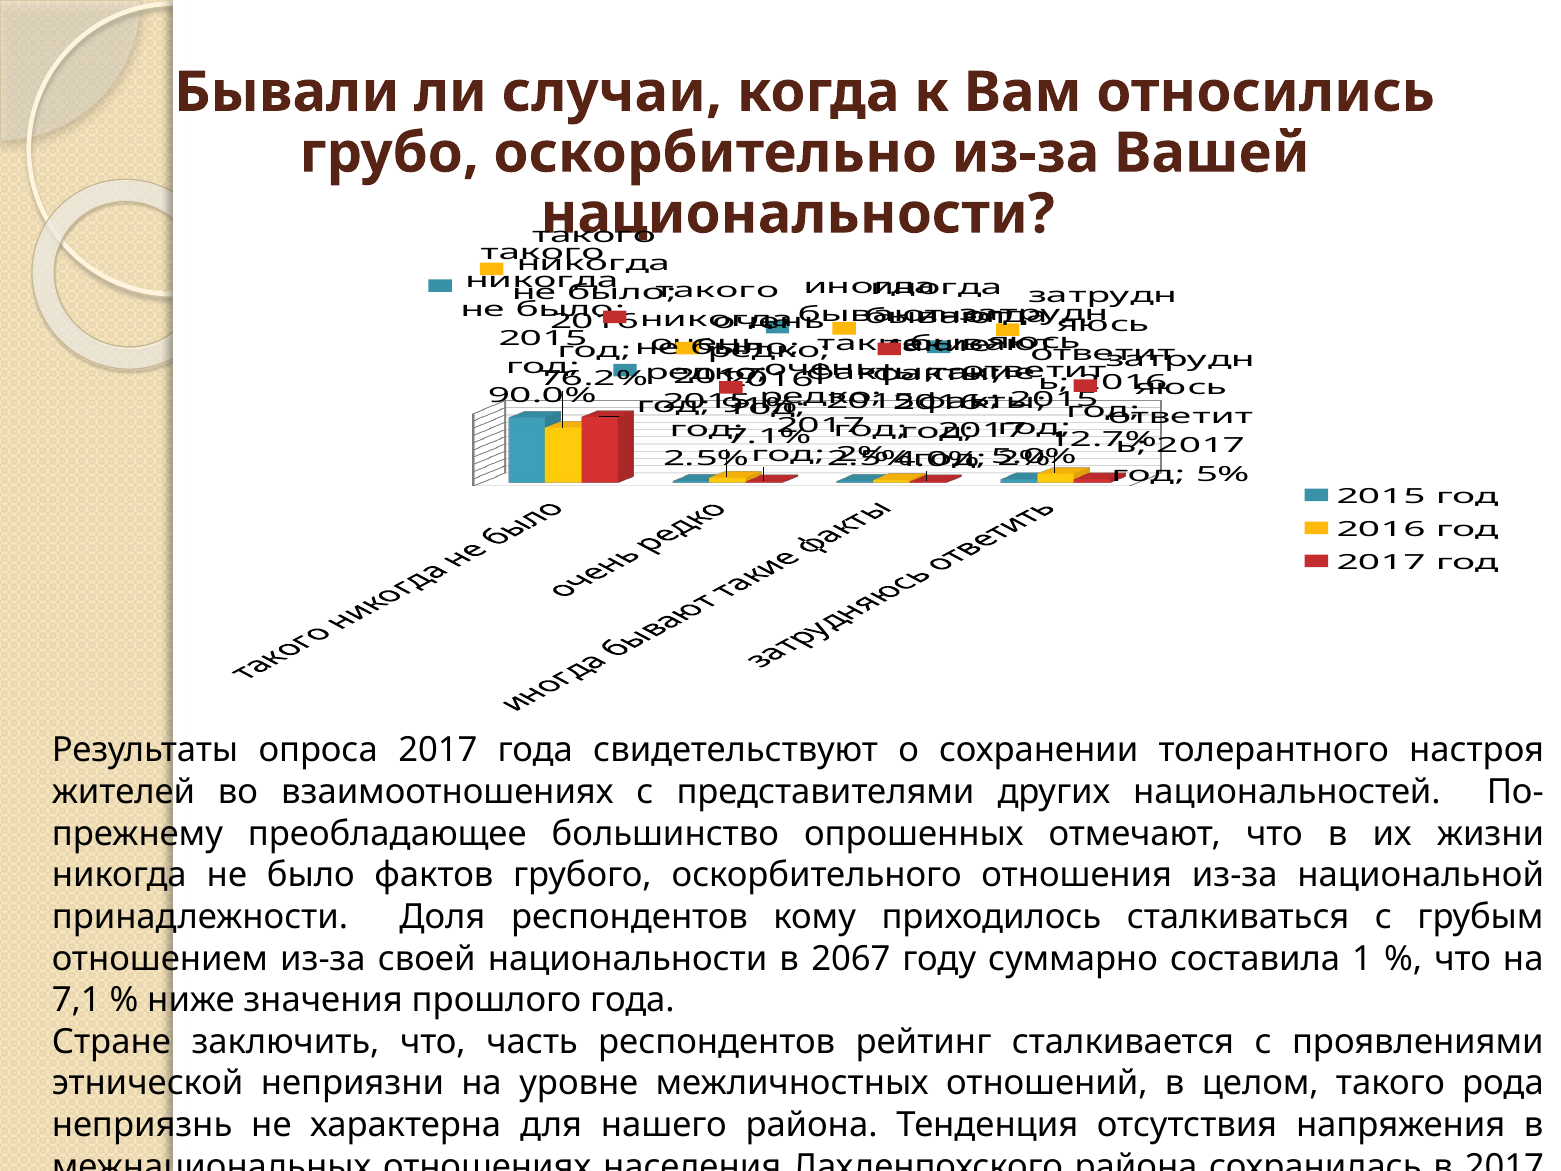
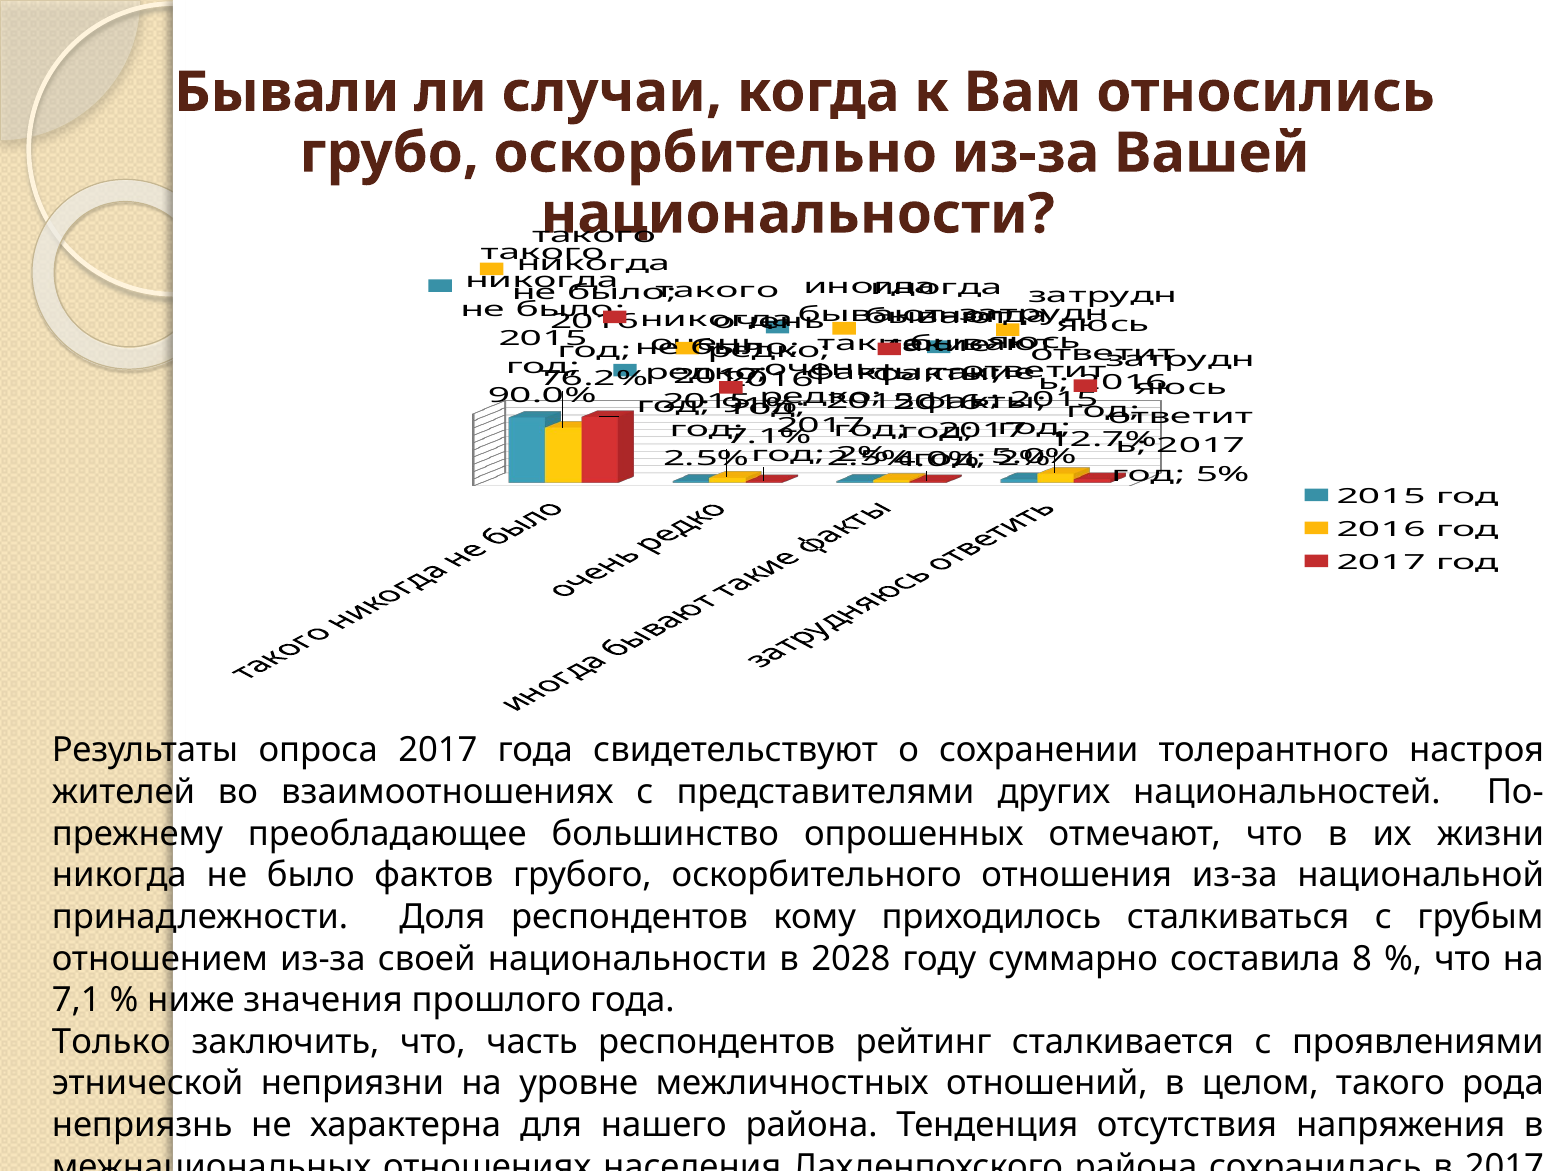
2067: 2067 -> 2028
1: 1 -> 8
Стране: Стране -> Только
